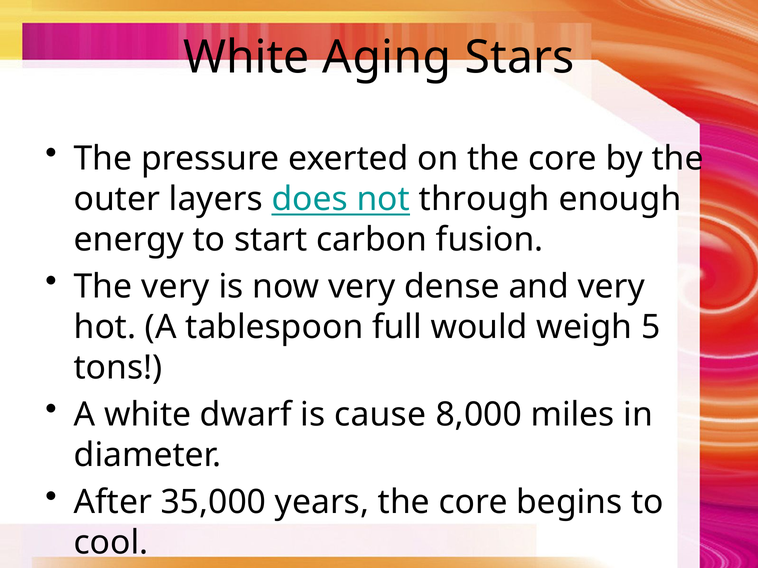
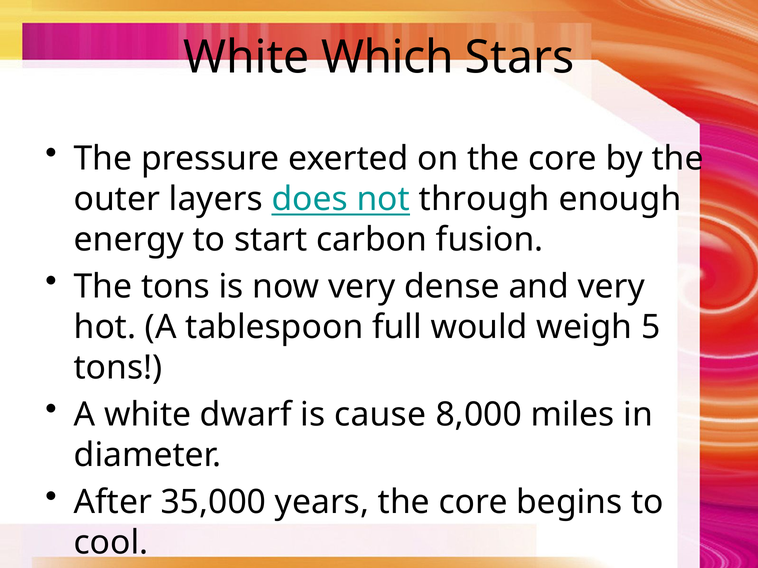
Aging: Aging -> Which
The very: very -> tons
